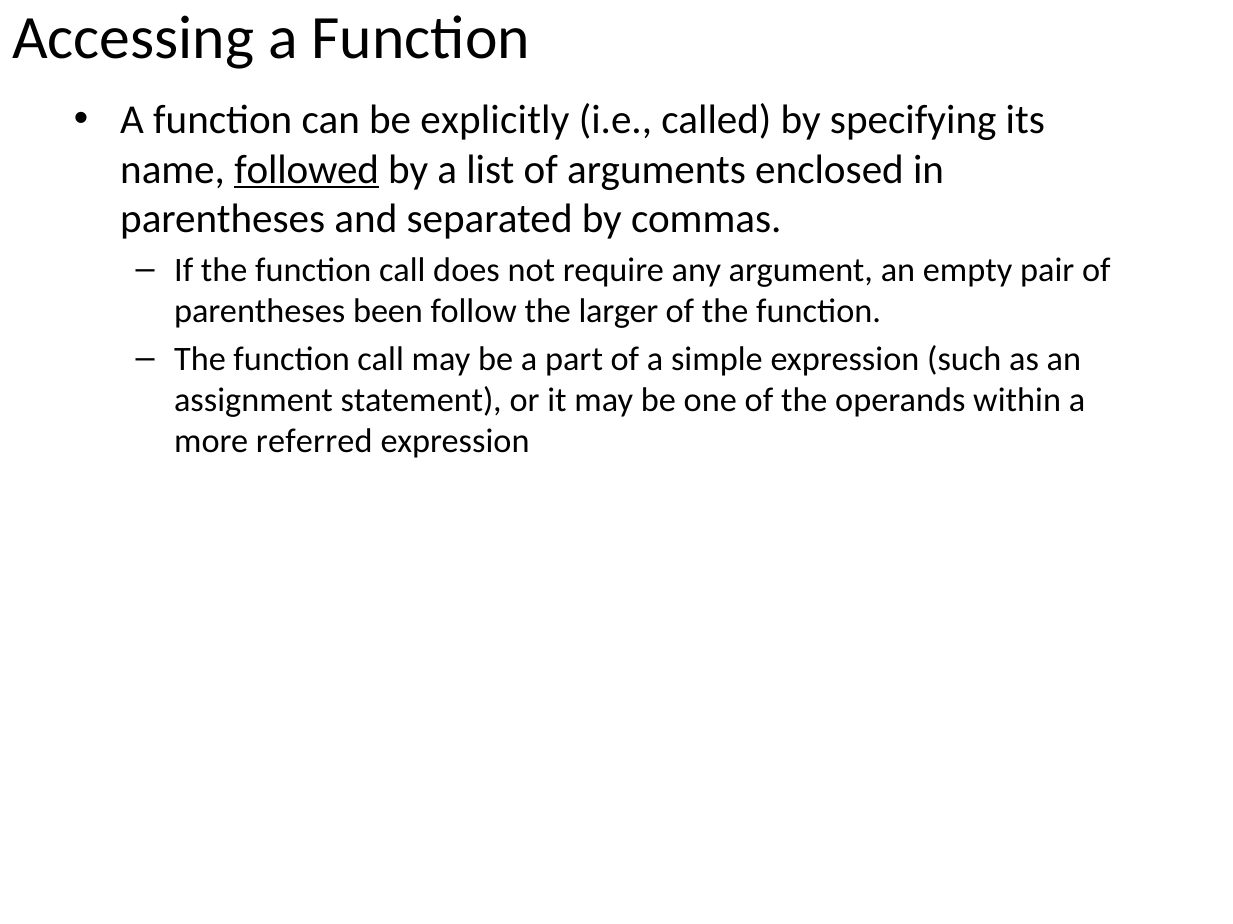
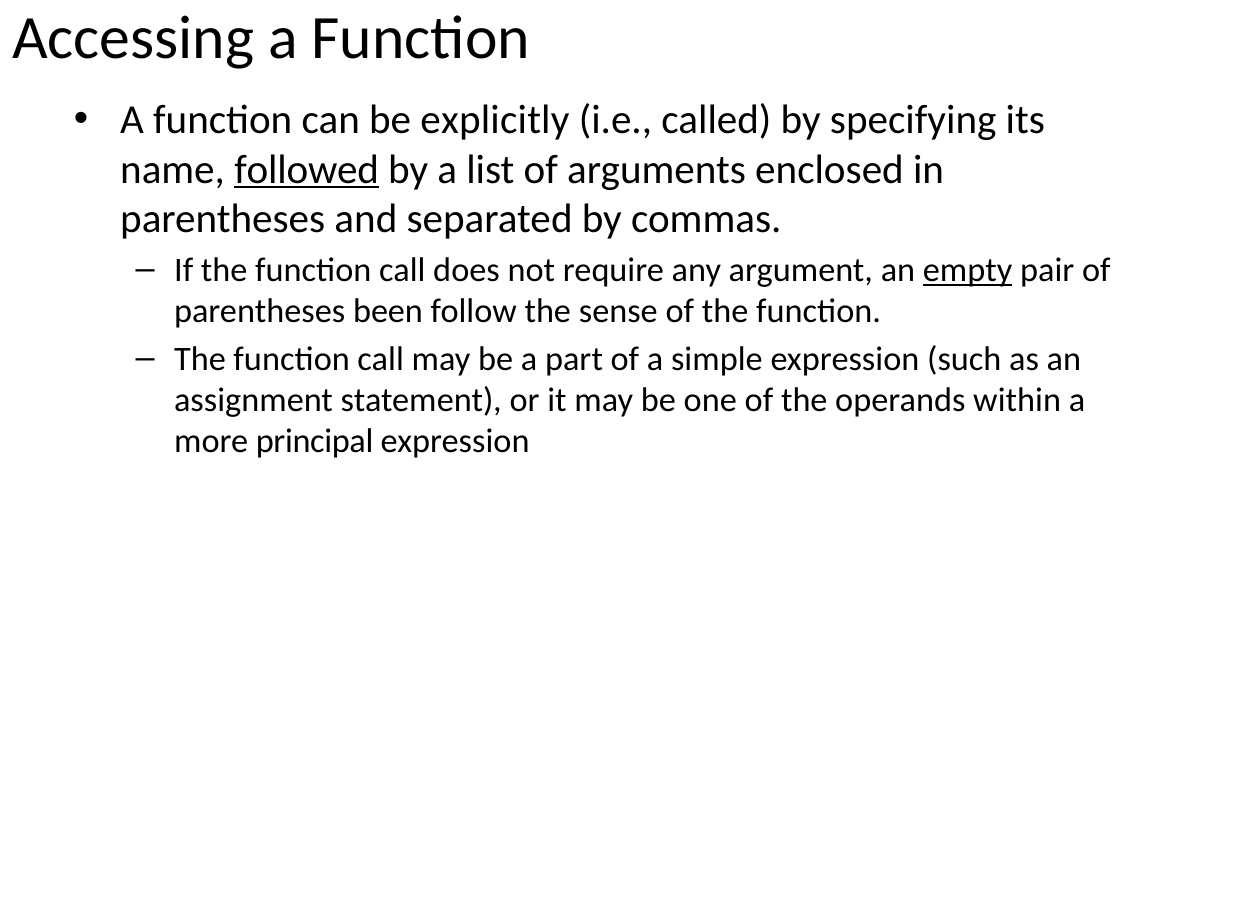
empty underline: none -> present
larger: larger -> sense
referred: referred -> principal
